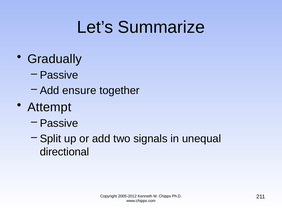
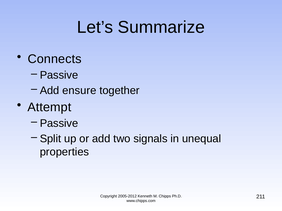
Gradually: Gradually -> Connects
directional: directional -> properties
